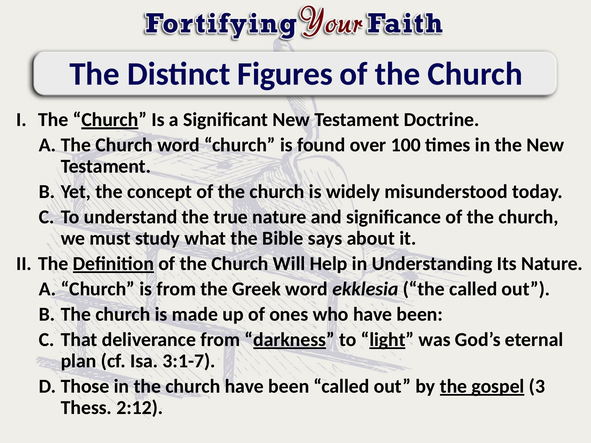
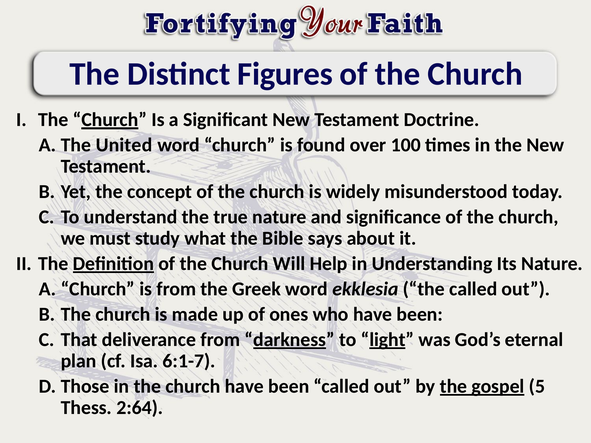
Church at (124, 145): Church -> United
3:1-7: 3:1-7 -> 6:1-7
3: 3 -> 5
2:12: 2:12 -> 2:64
